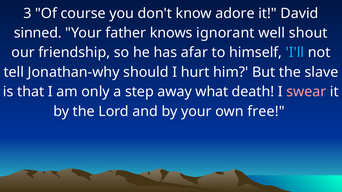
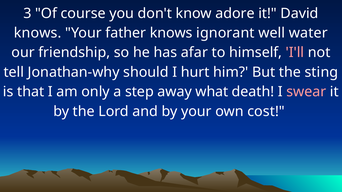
sinned at (38, 33): sinned -> knows
shout: shout -> water
I'll colour: light blue -> pink
slave: slave -> sting
free: free -> cost
